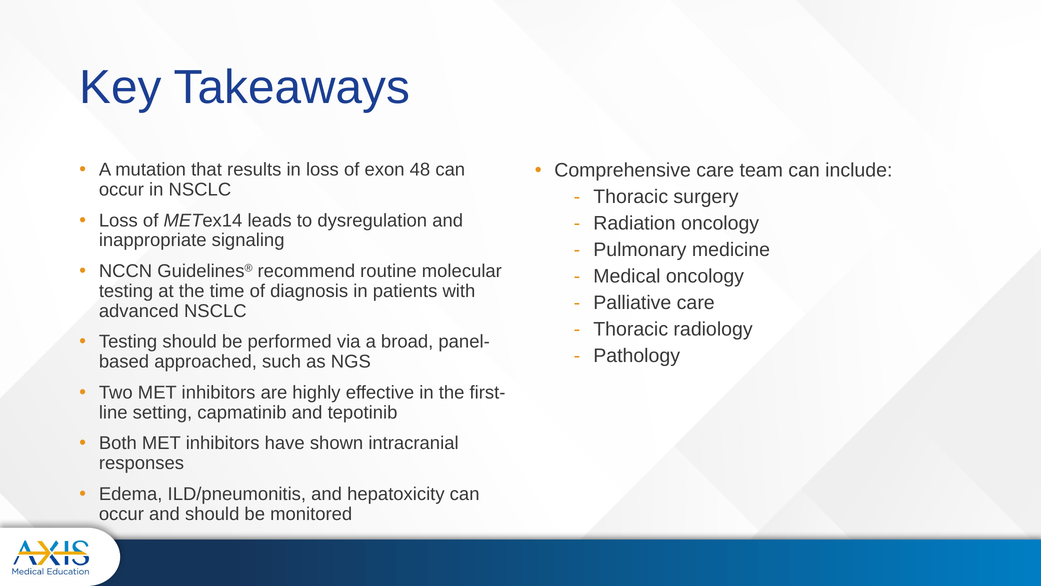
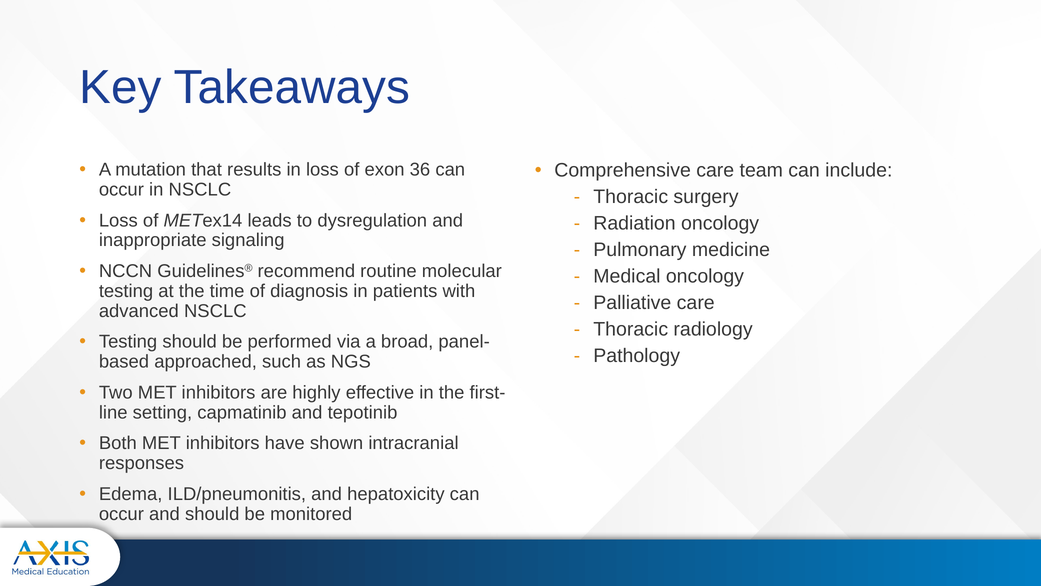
48: 48 -> 36
